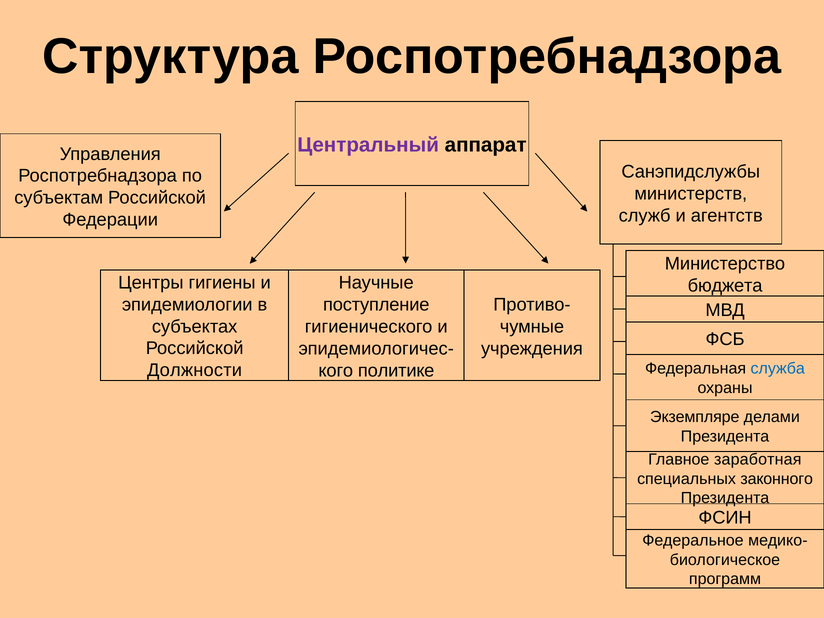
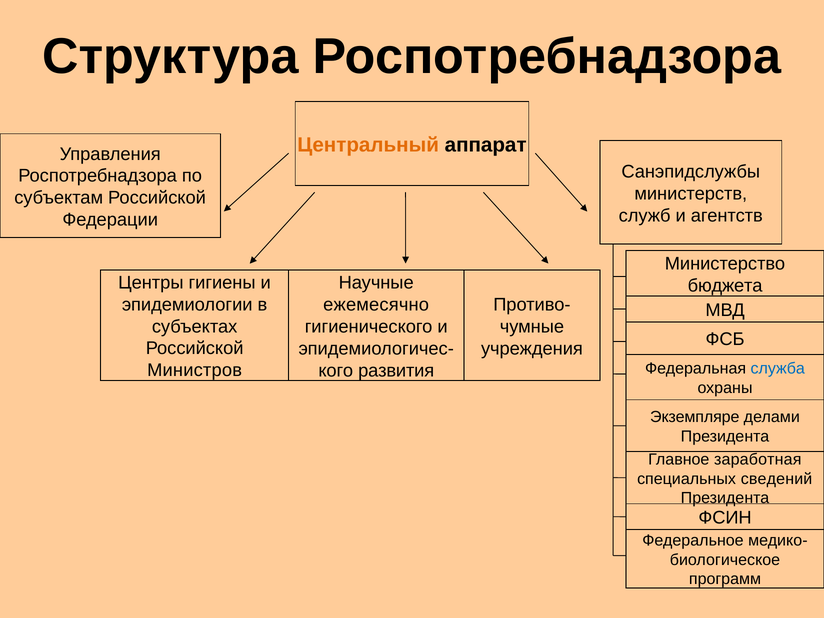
Центральный colour: purple -> orange
поступление: поступление -> ежемесячно
Должности: Должности -> Министров
политике: политике -> развития
законного: законного -> сведений
